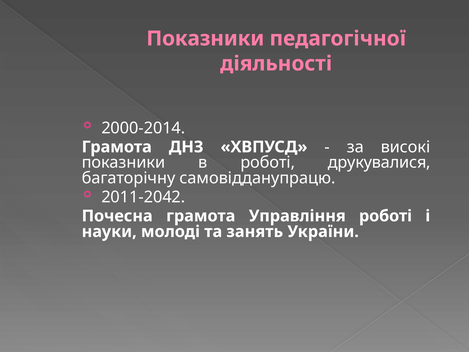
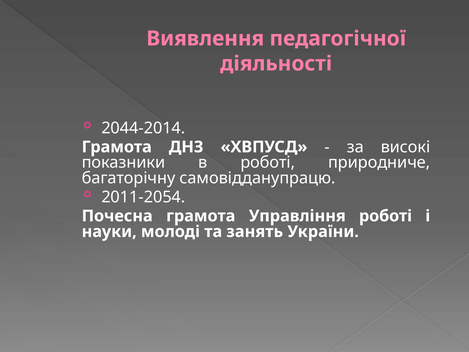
Показники at (205, 39): Показники -> Виявлення
2000-2014: 2000-2014 -> 2044-2014
друкувалися: друкувалися -> природниче
2011-2042: 2011-2042 -> 2011-2054
